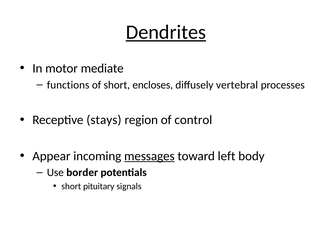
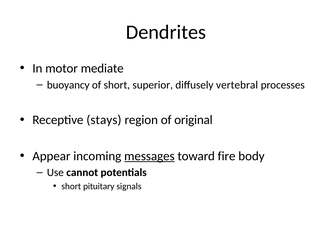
Dendrites underline: present -> none
functions: functions -> buoyancy
encloses: encloses -> superior
control: control -> original
left: left -> fire
border: border -> cannot
